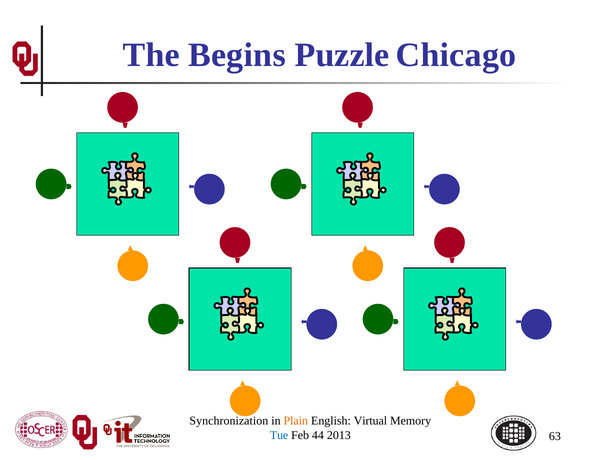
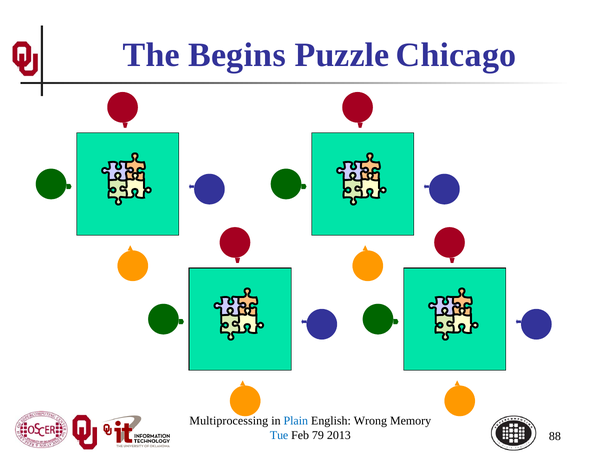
Synchronization: Synchronization -> Multiprocessing
Plain colour: orange -> blue
Virtual: Virtual -> Wrong
44: 44 -> 79
63: 63 -> 88
